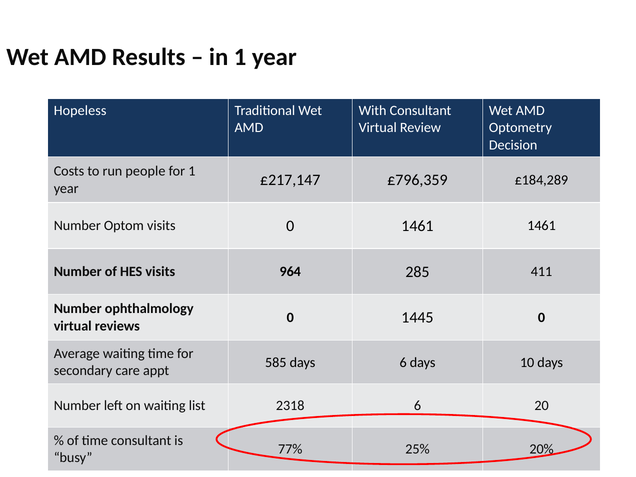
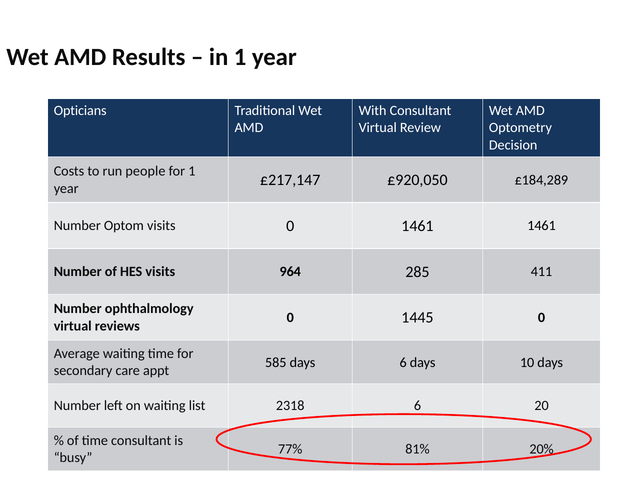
Hopeless: Hopeless -> Opticians
£796,359: £796,359 -> £920,050
25%: 25% -> 81%
